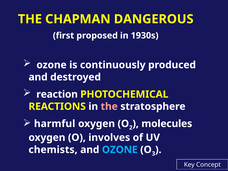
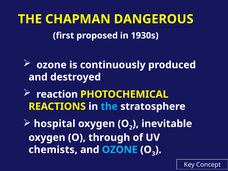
the at (109, 106) colour: pink -> light blue
harmful: harmful -> hospital
molecules: molecules -> inevitable
involves: involves -> through
